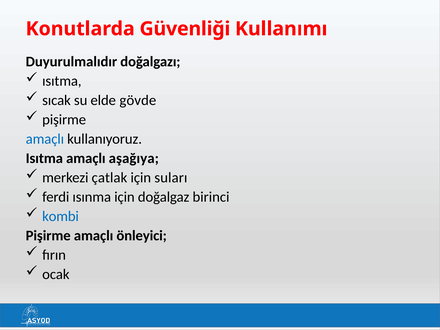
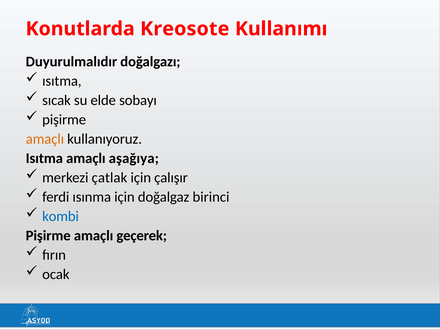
Güvenliği: Güvenliği -> Kreosote
gövde: gövde -> sobayı
amaçlı at (45, 139) colour: blue -> orange
suları: suları -> çalışır
önleyici: önleyici -> geçerek
